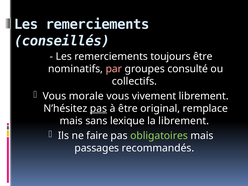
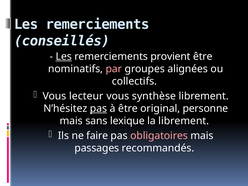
Les at (64, 57) underline: none -> present
toujours: toujours -> provient
consulté: consulté -> alignées
morale: morale -> lecteur
vivement: vivement -> synthèse
remplace: remplace -> personne
obligatoires colour: light green -> pink
